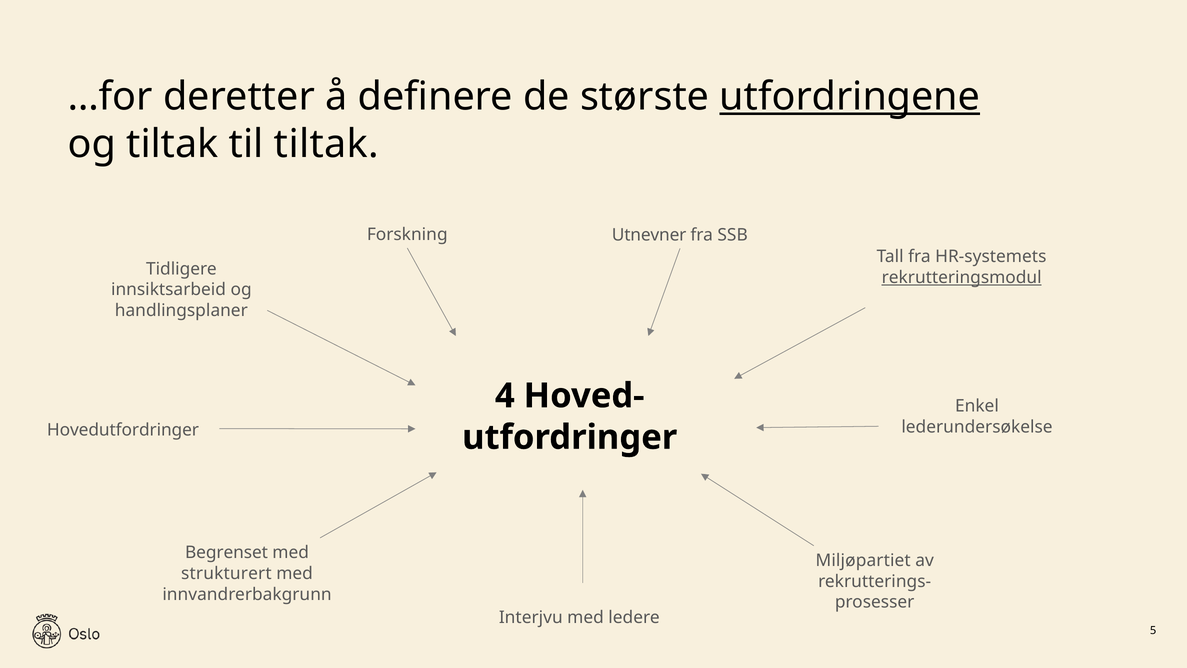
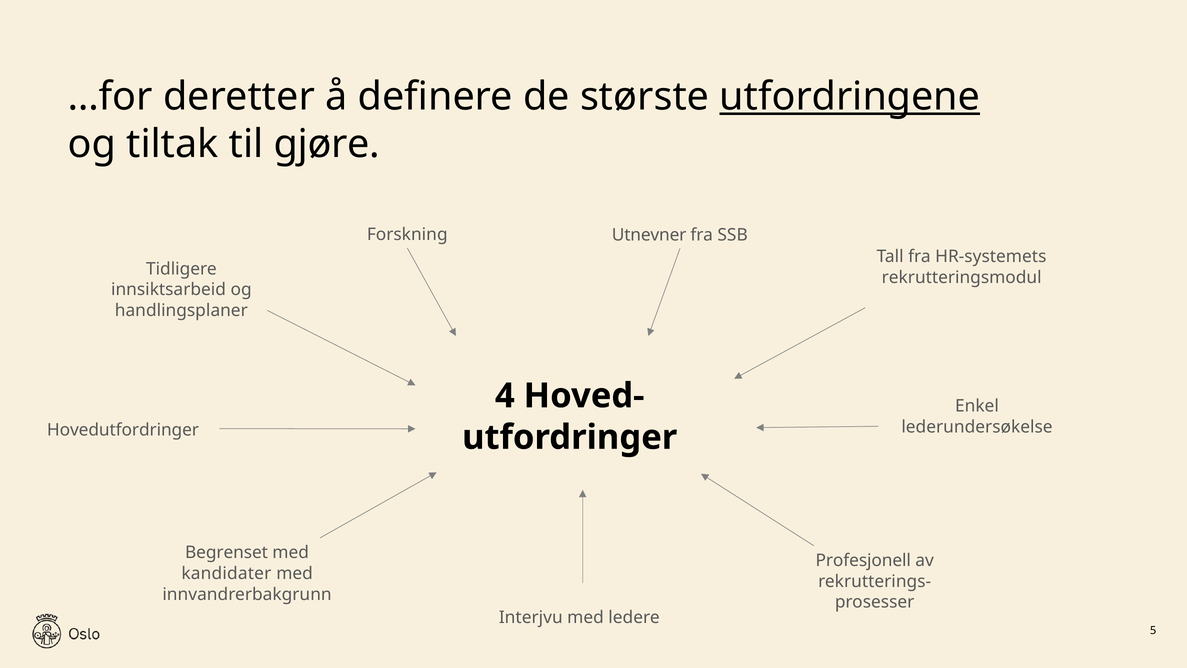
til tiltak: tiltak -> gjøre
rekrutteringsmodul underline: present -> none
Miljøpartiet: Miljøpartiet -> Profesjonell
strukturert: strukturert -> kandidater
